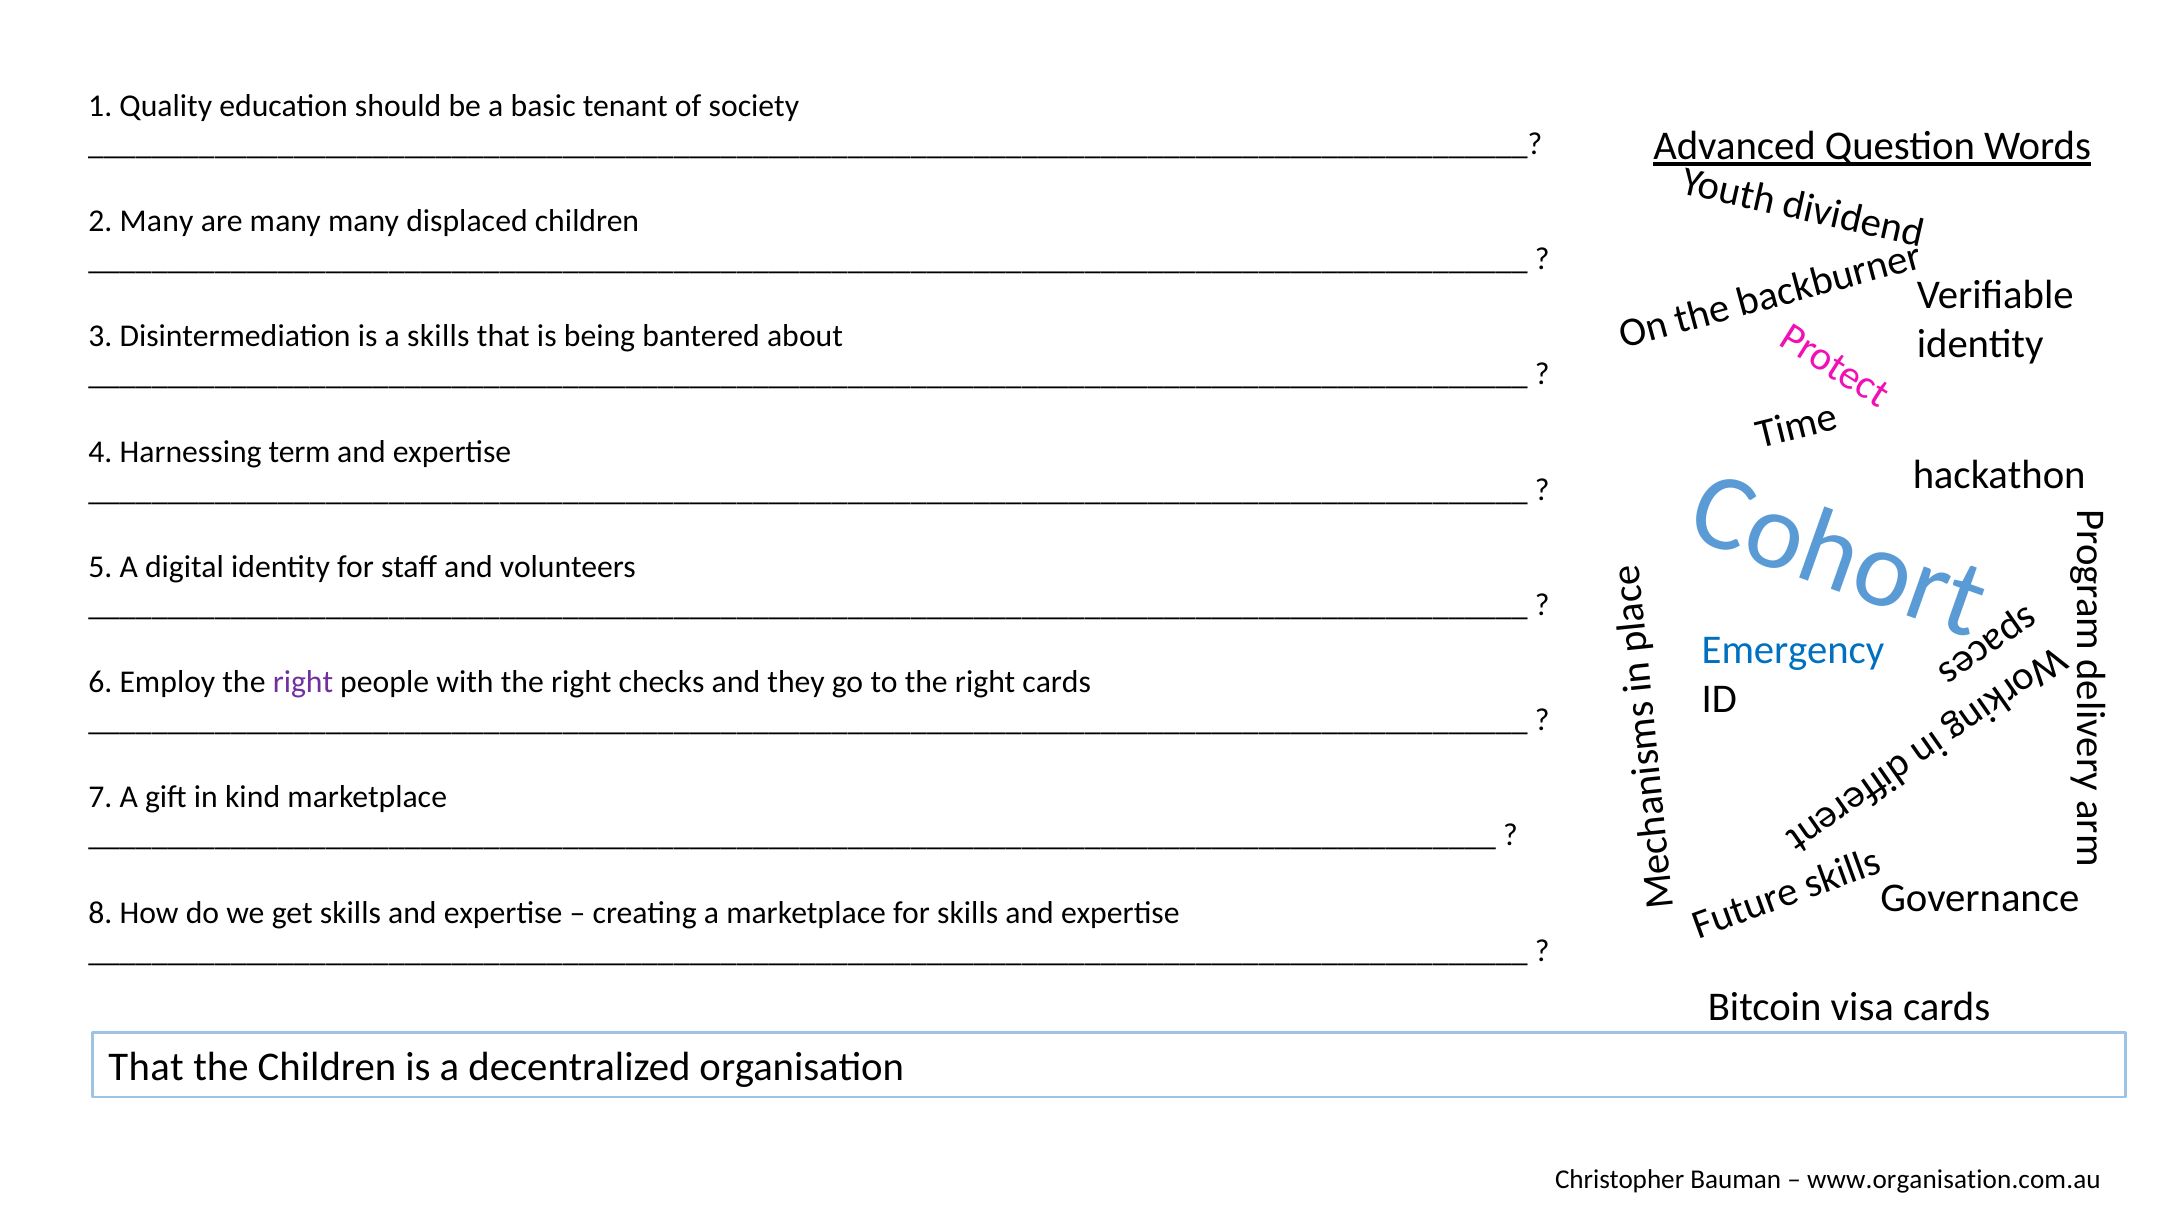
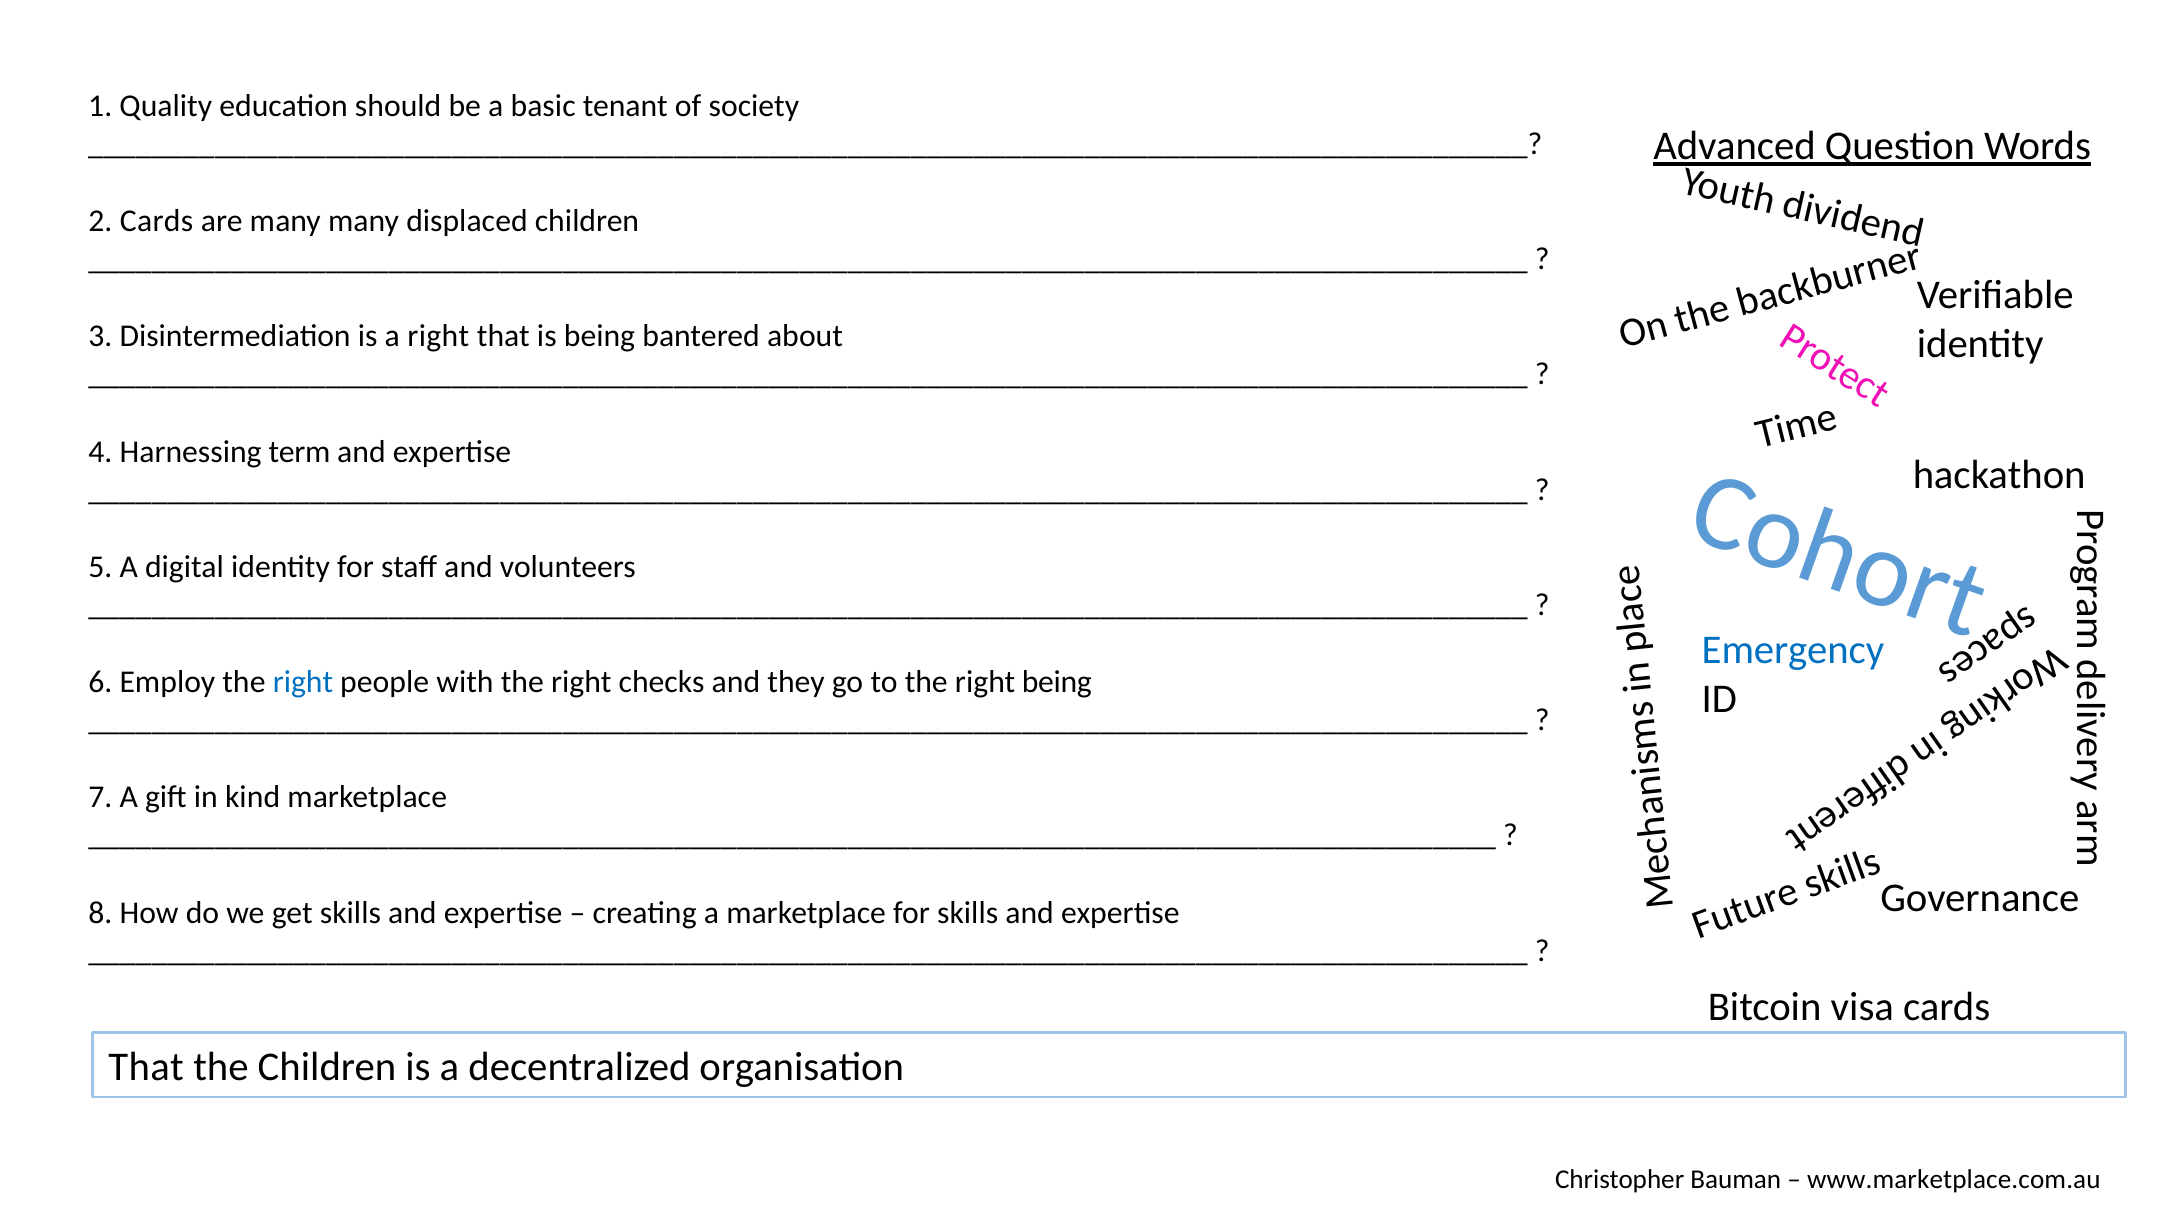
2 Many: Many -> Cards
a skills: skills -> right
right at (303, 682) colour: purple -> blue
right cards: cards -> being
www.organisation.com.au: www.organisation.com.au -> www.marketplace.com.au
